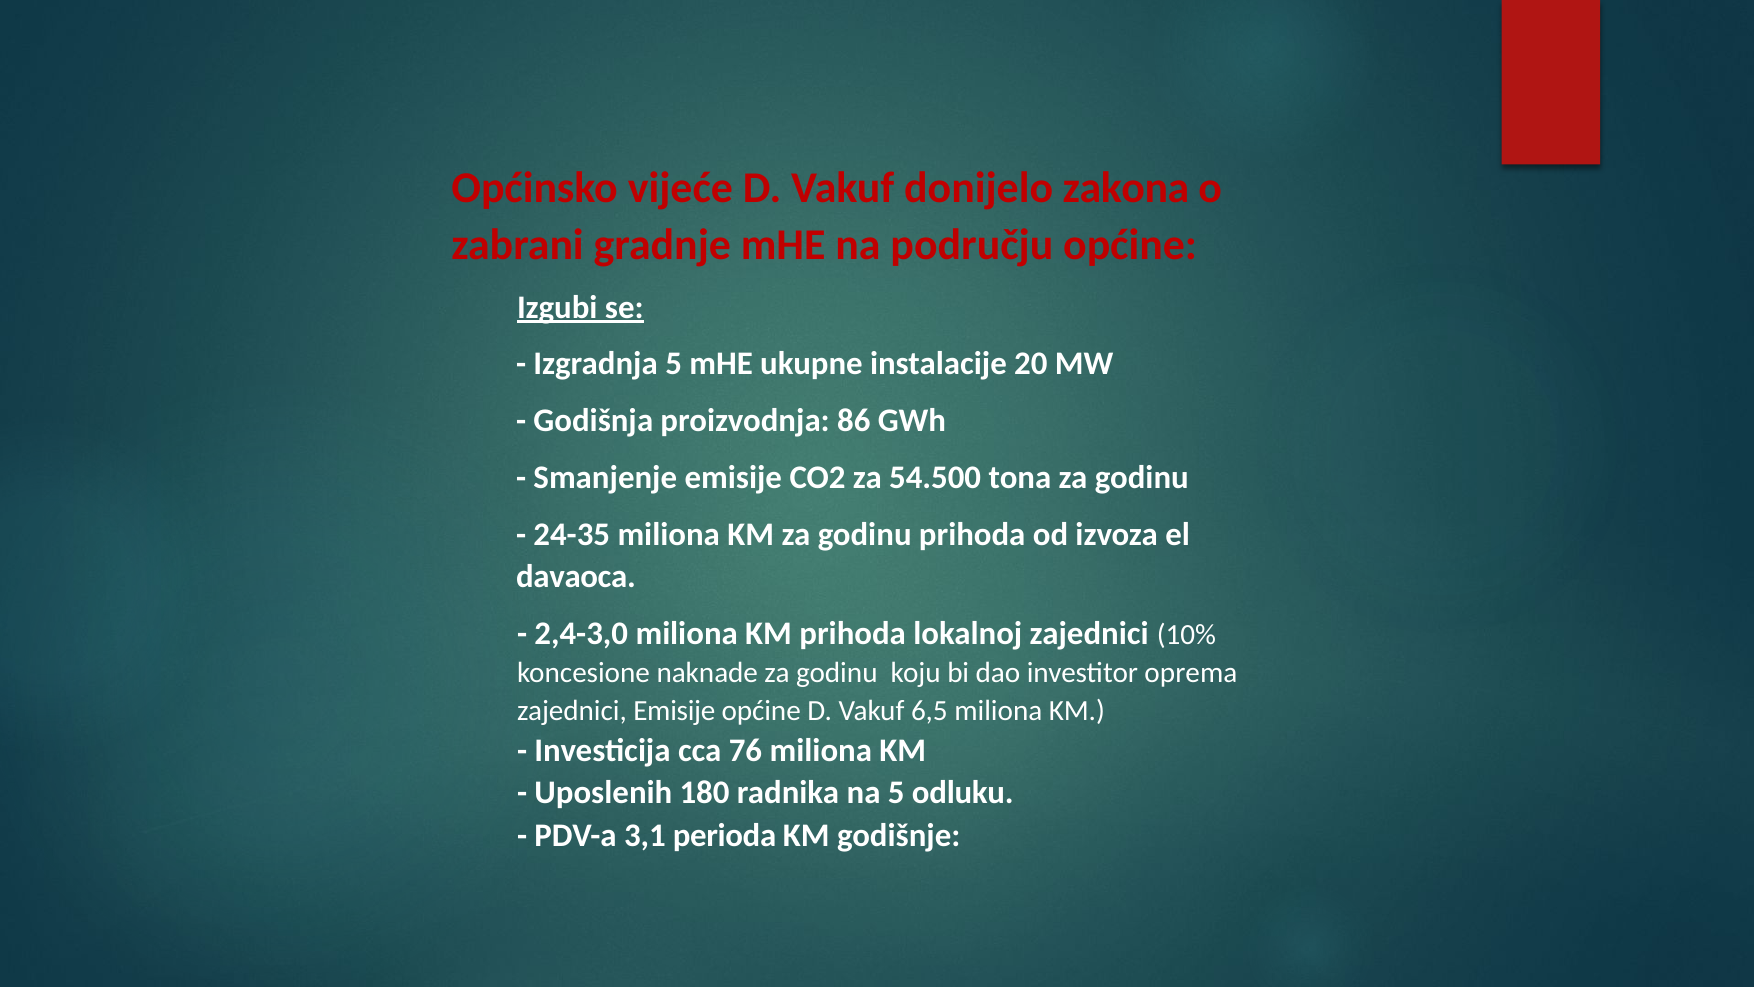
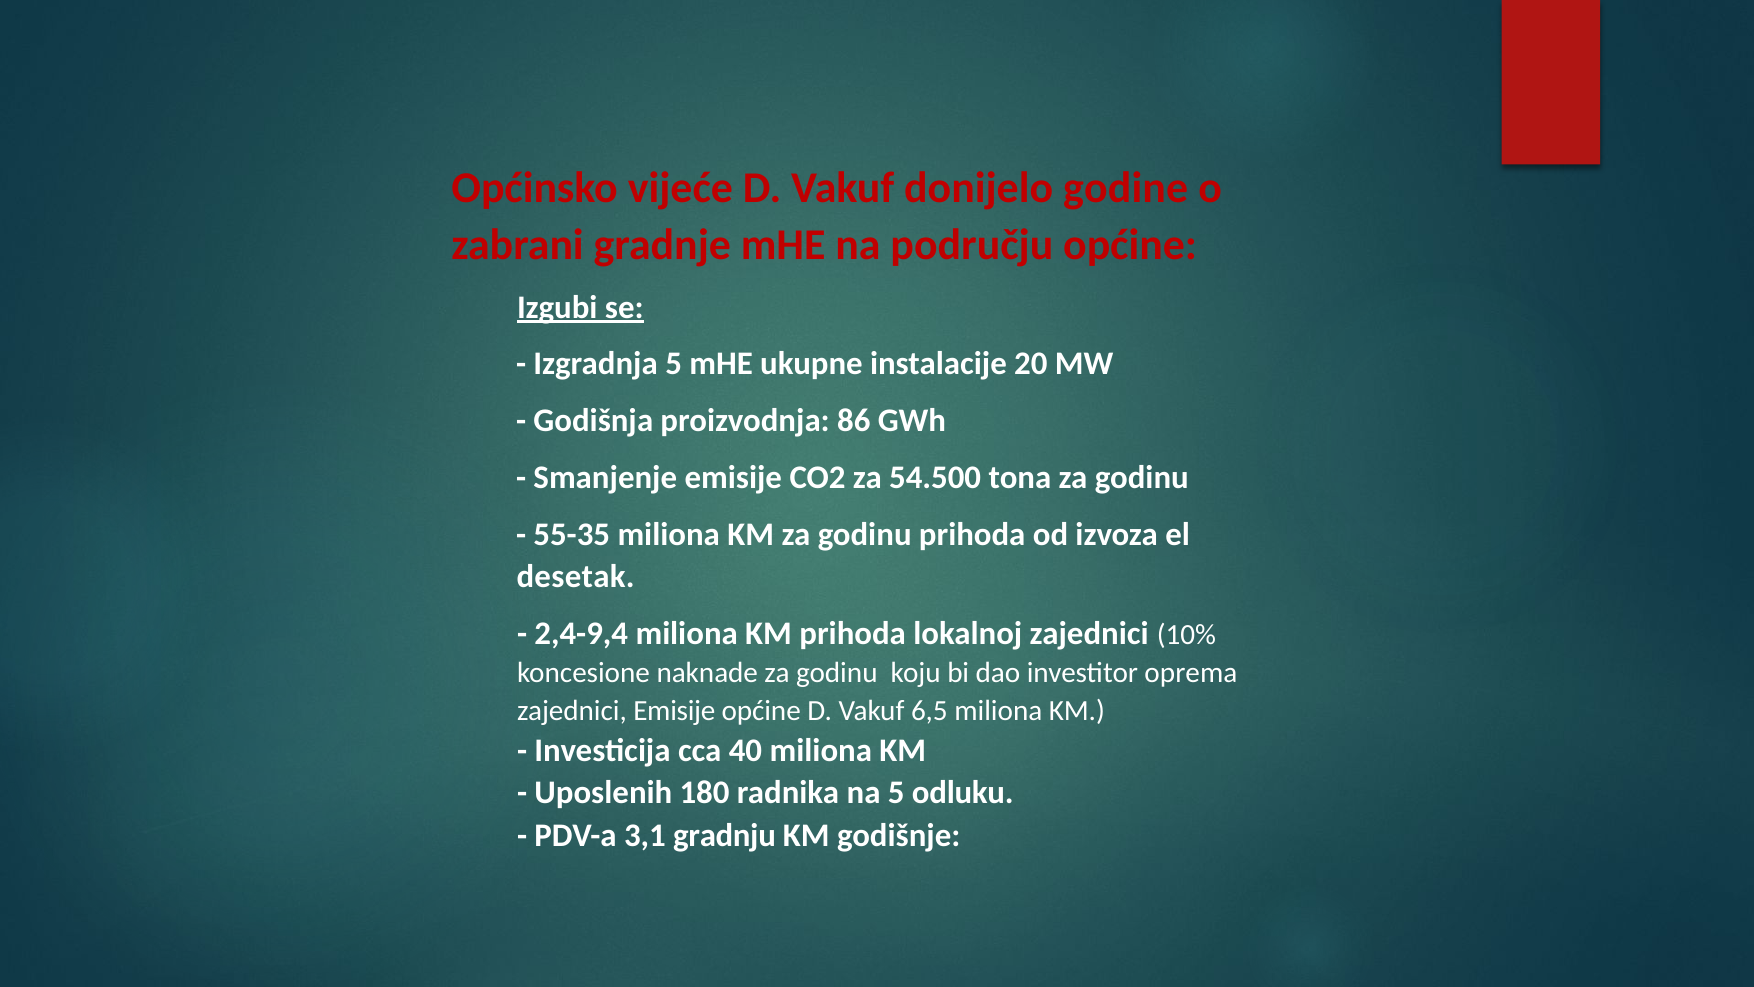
zakona: zakona -> godine
24-35: 24-35 -> 55-35
davaoca: davaoca -> desetak
2,4-3,0: 2,4-3,0 -> 2,4-9,4
76: 76 -> 40
perioda: perioda -> gradnju
